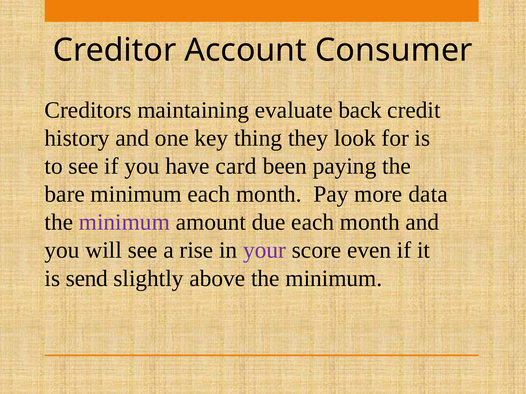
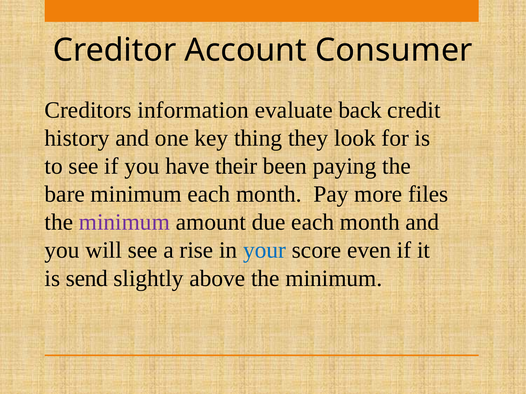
maintaining: maintaining -> information
card: card -> their
data: data -> files
your colour: purple -> blue
